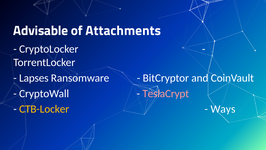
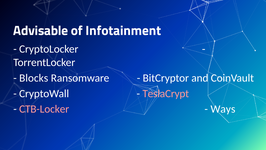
Attachments: Attachments -> Infotainment
Lapses: Lapses -> Blocks
CTB-Locker colour: yellow -> pink
